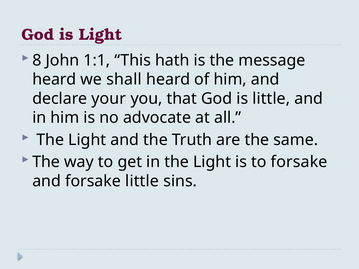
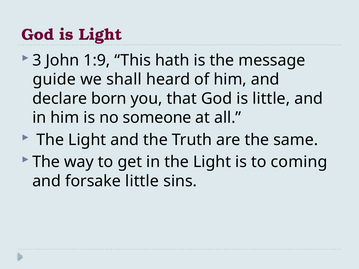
8: 8 -> 3
1:1: 1:1 -> 1:9
heard at (54, 79): heard -> guide
your: your -> born
advocate: advocate -> someone
to forsake: forsake -> coming
